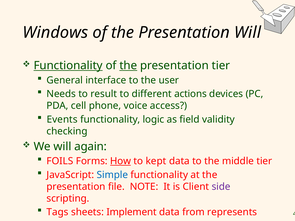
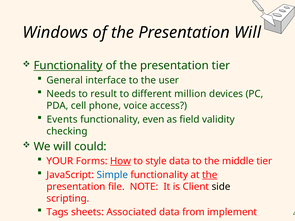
the at (128, 66) underline: present -> none
actions: actions -> million
logic: logic -> even
again: again -> could
FOILS: FOILS -> YOUR
kept: kept -> style
the at (210, 175) underline: none -> present
side colour: purple -> black
Implement: Implement -> Associated
represents: represents -> implement
